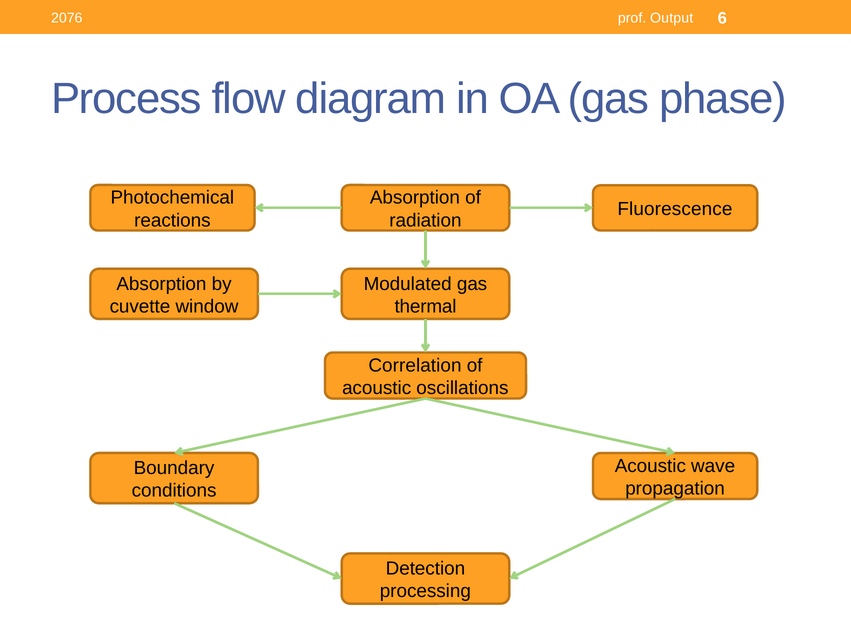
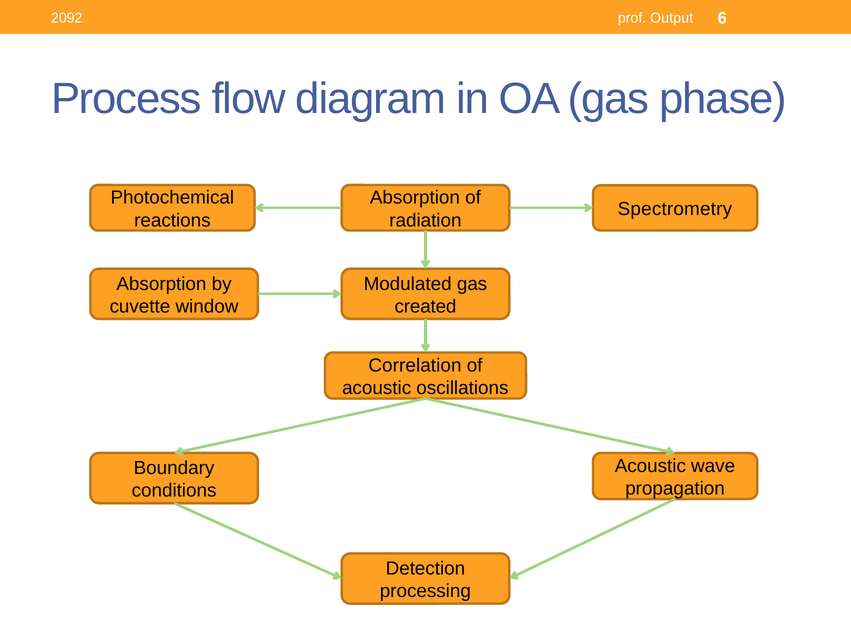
2076: 2076 -> 2092
Fluorescence: Fluorescence -> Spectrometry
thermal: thermal -> created
